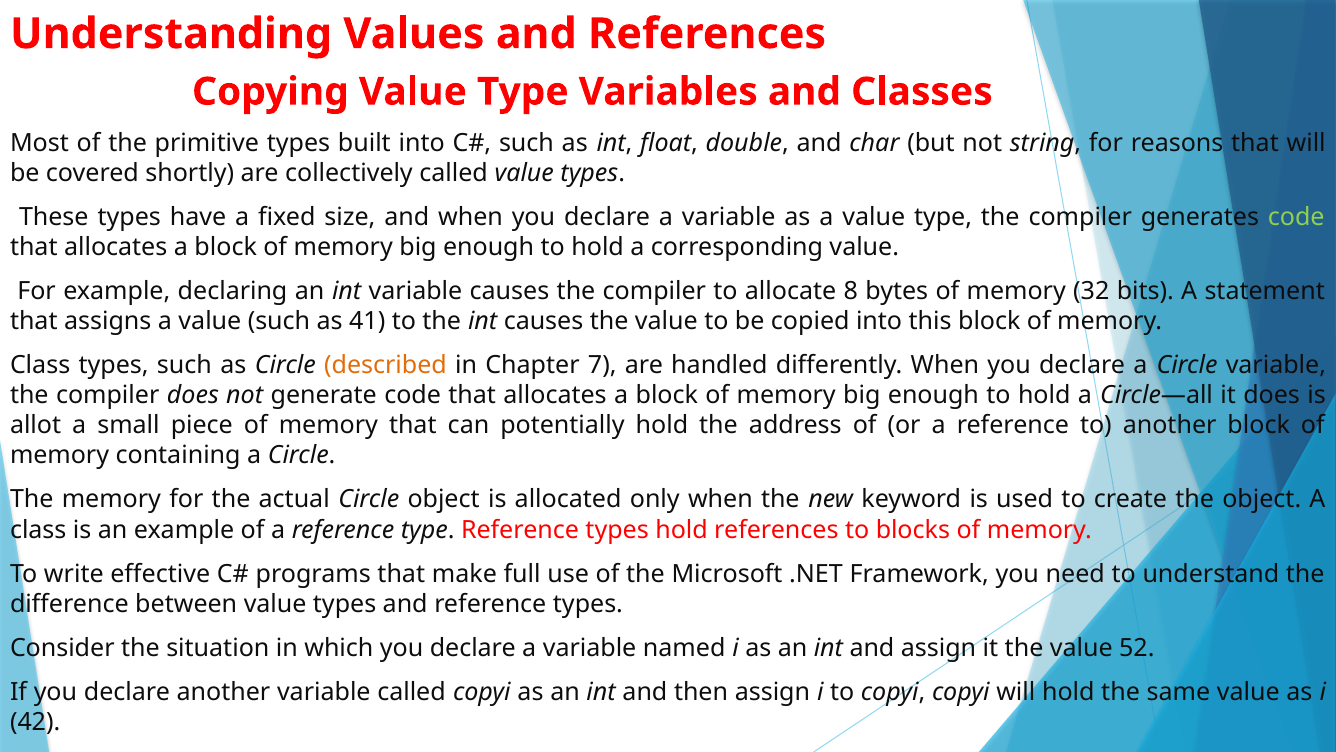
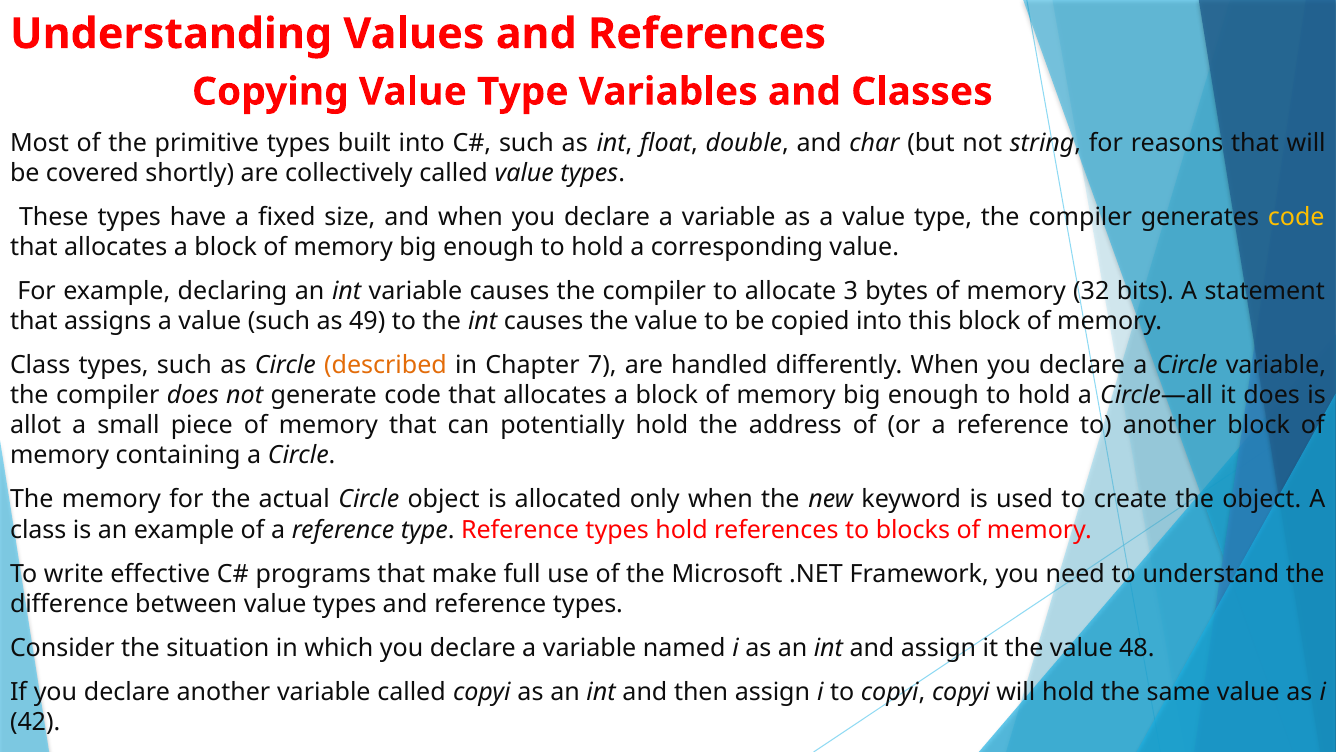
code at (1296, 217) colour: light green -> yellow
8: 8 -> 3
41: 41 -> 49
52: 52 -> 48
